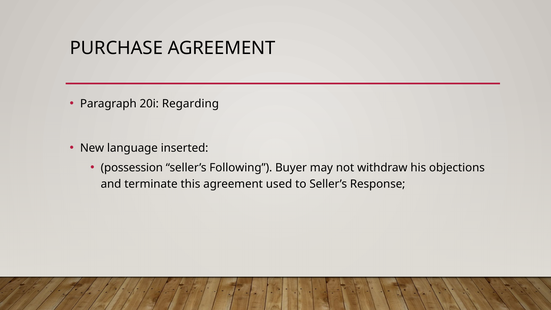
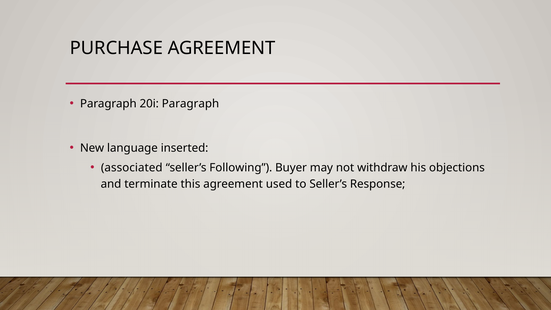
20i Regarding: Regarding -> Paragraph
possession: possession -> associated
